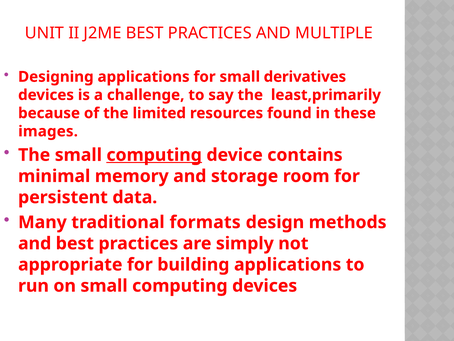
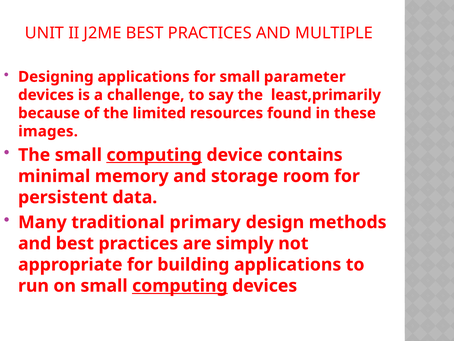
derivatives: derivatives -> parameter
formats: formats -> primary
computing at (180, 285) underline: none -> present
